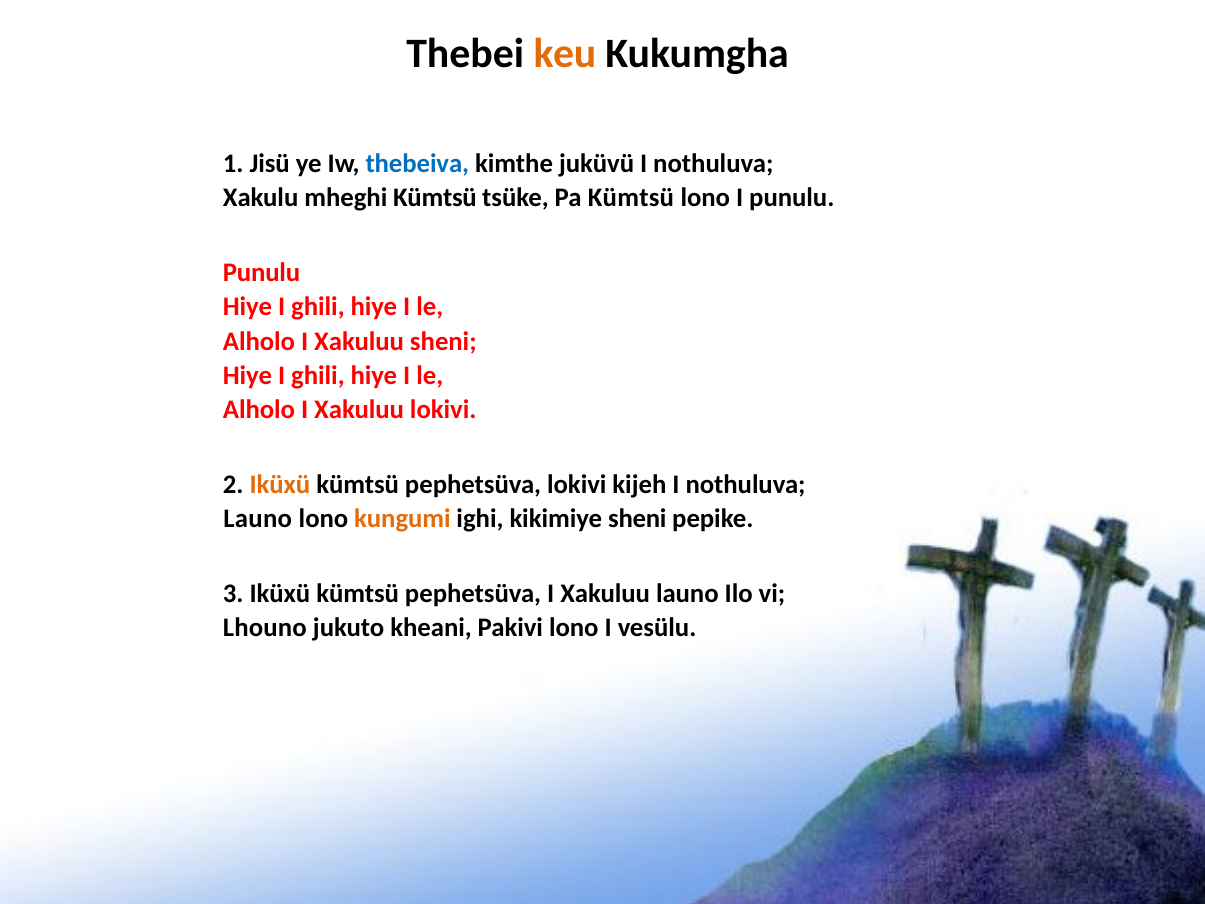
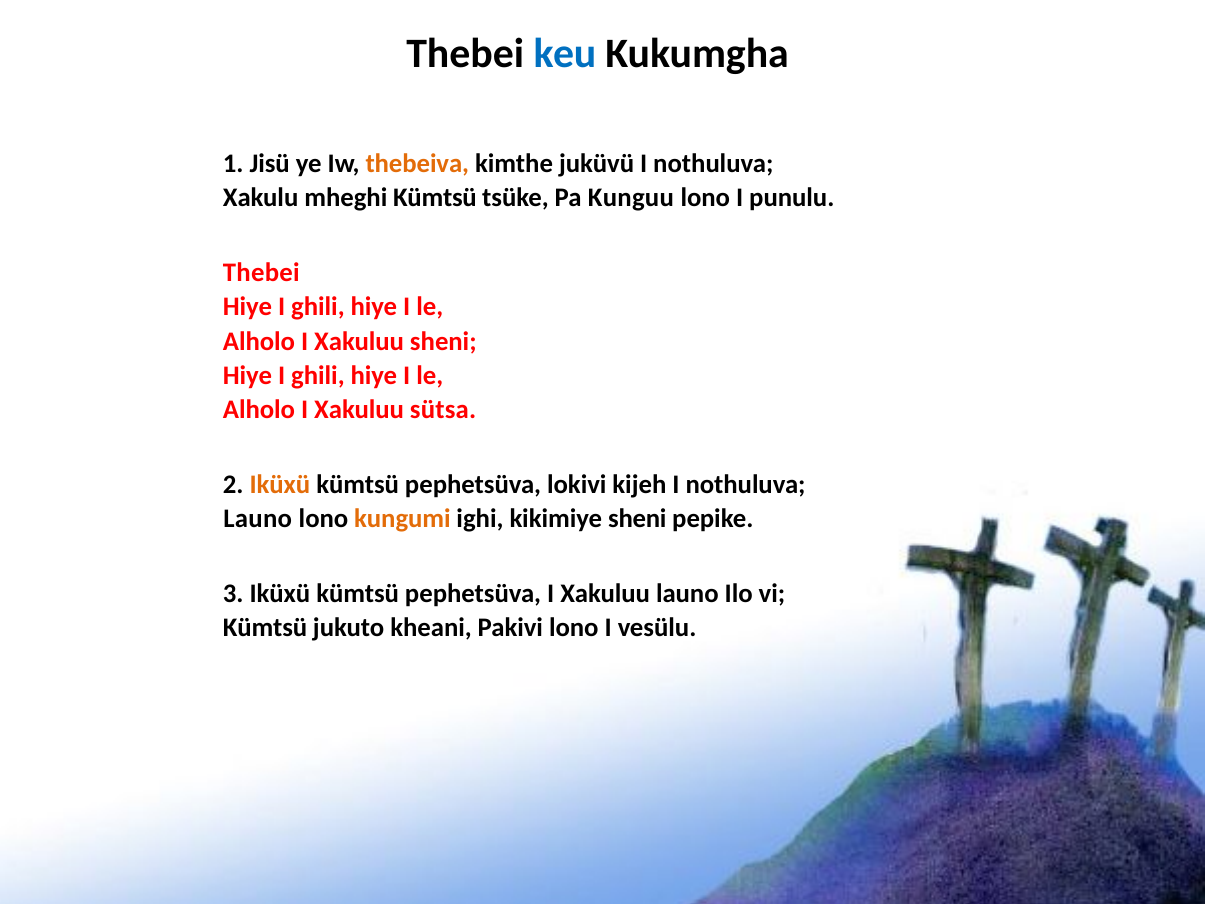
keu colour: orange -> blue
thebeiva colour: blue -> orange
Pa Kümtsü: Kümtsü -> Kunguu
Punulu at (262, 273): Punulu -> Thebei
Xakuluu lokivi: lokivi -> sütsa
Lhouno at (265, 628): Lhouno -> Kümtsü
